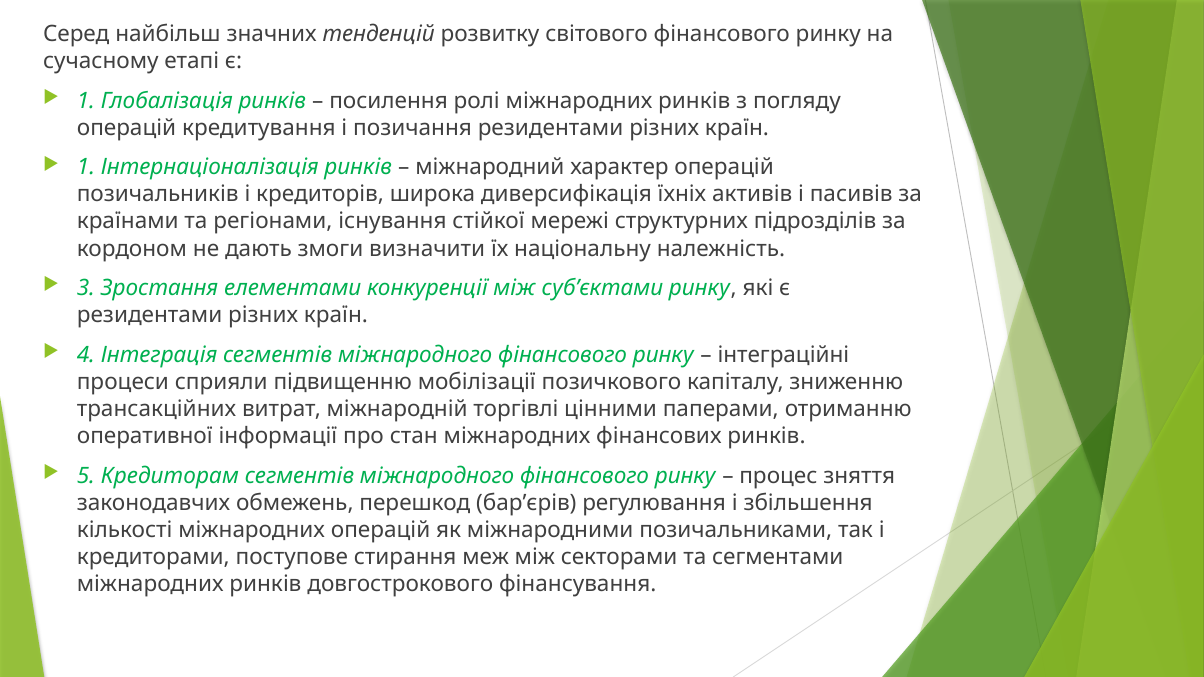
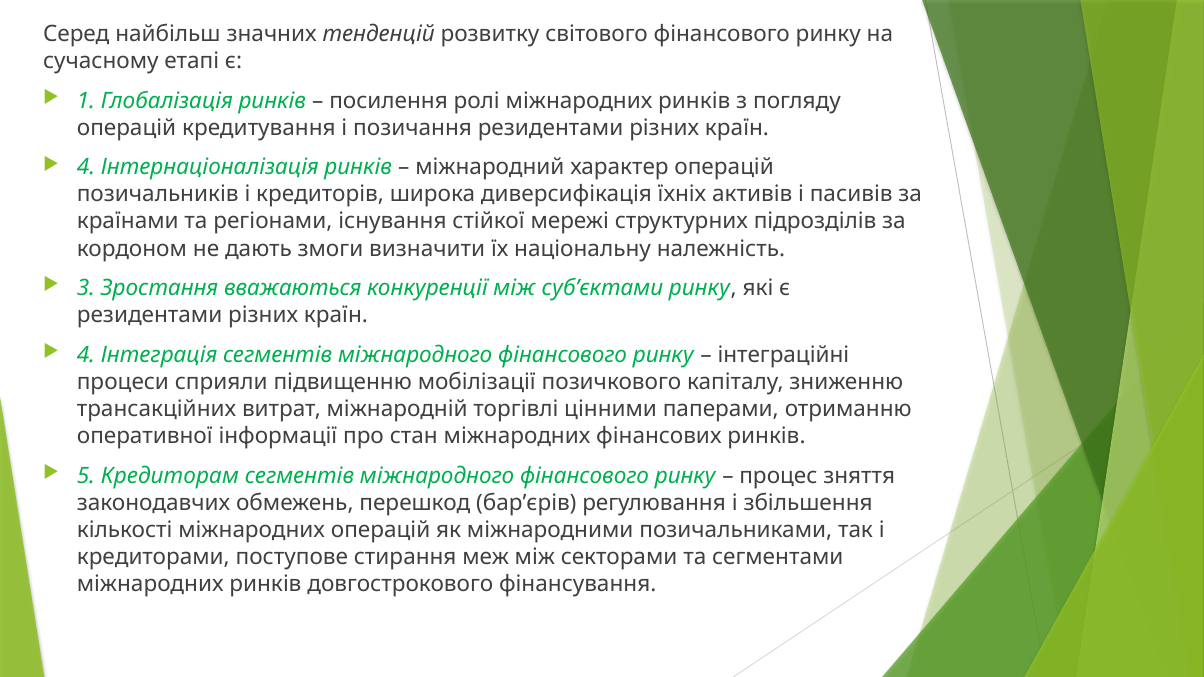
1 at (86, 167): 1 -> 4
елементами: елементами -> вважаються
